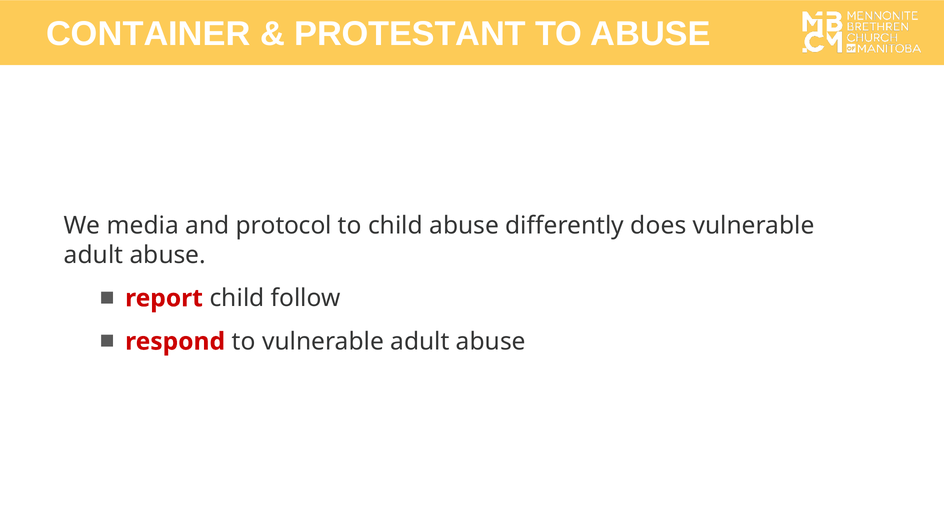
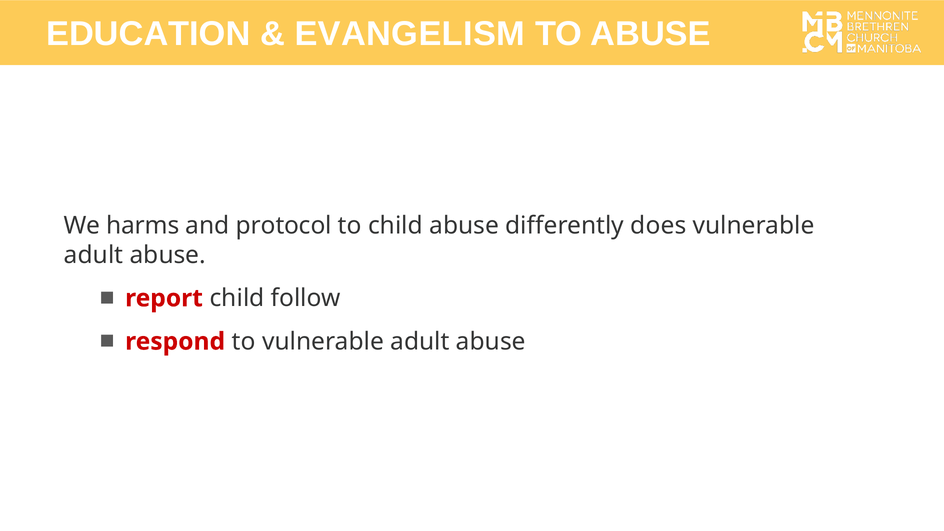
CONTAINER: CONTAINER -> EDUCATION
PROTESTANT: PROTESTANT -> EVANGELISM
media: media -> harms
